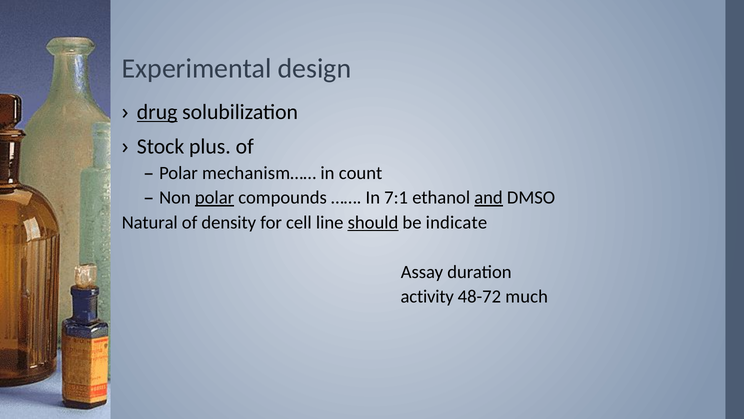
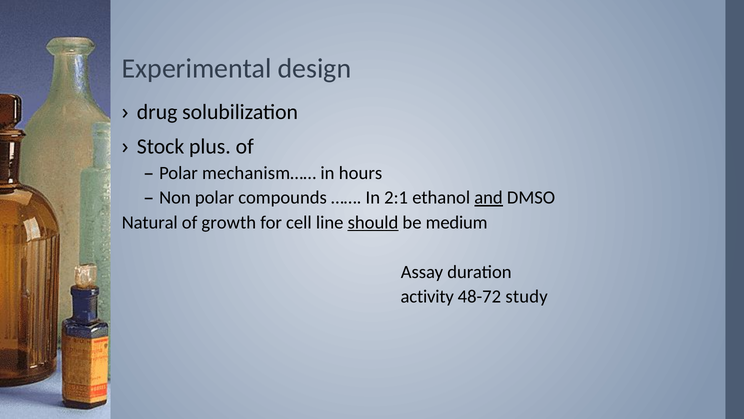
drug underline: present -> none
count: count -> hours
polar at (215, 198) underline: present -> none
7:1: 7:1 -> 2:1
density: density -> growth
indicate: indicate -> medium
much: much -> study
